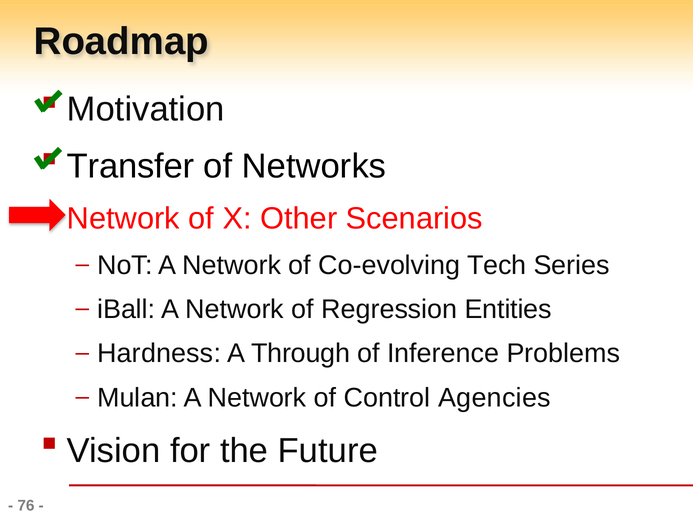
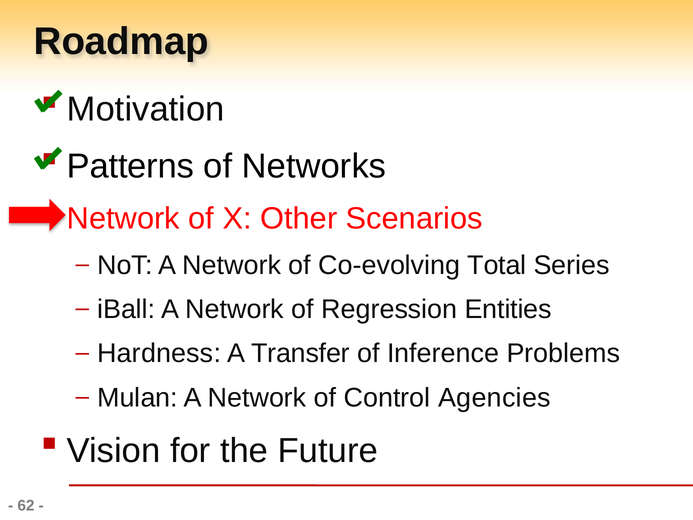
Transfer: Transfer -> Patterns
Tech: Tech -> Total
Through: Through -> Transfer
76: 76 -> 62
